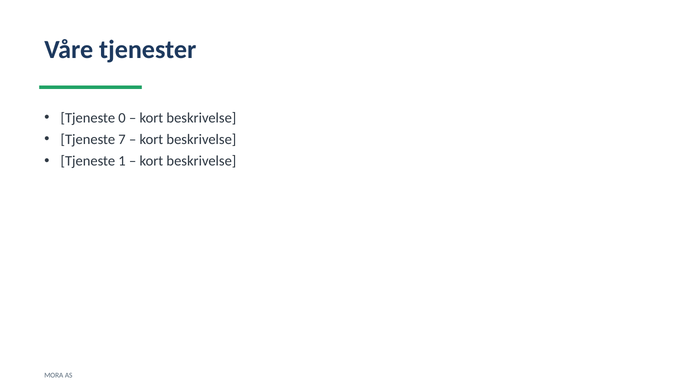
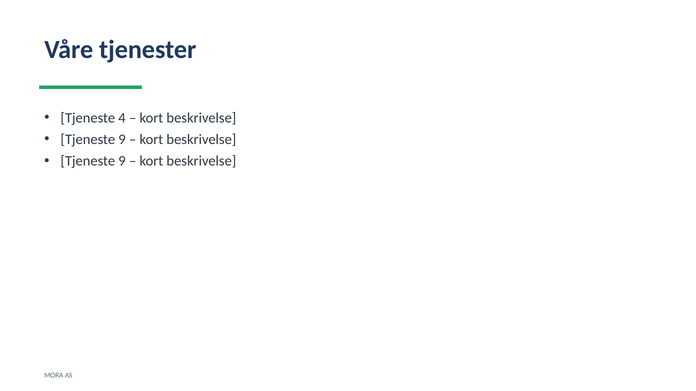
0: 0 -> 4
7 at (122, 140): 7 -> 9
1 at (122, 161): 1 -> 9
